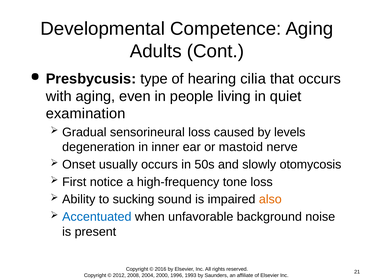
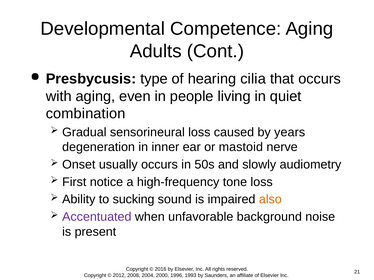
examination: examination -> combination
levels: levels -> years
otomycosis: otomycosis -> audiometry
Accentuated colour: blue -> purple
